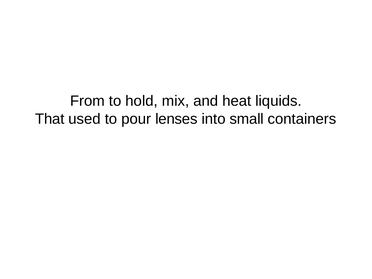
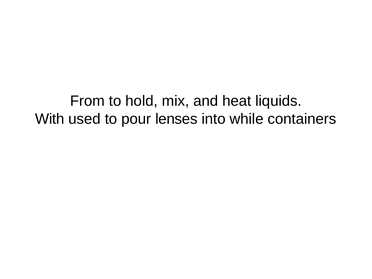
That: That -> With
small: small -> while
